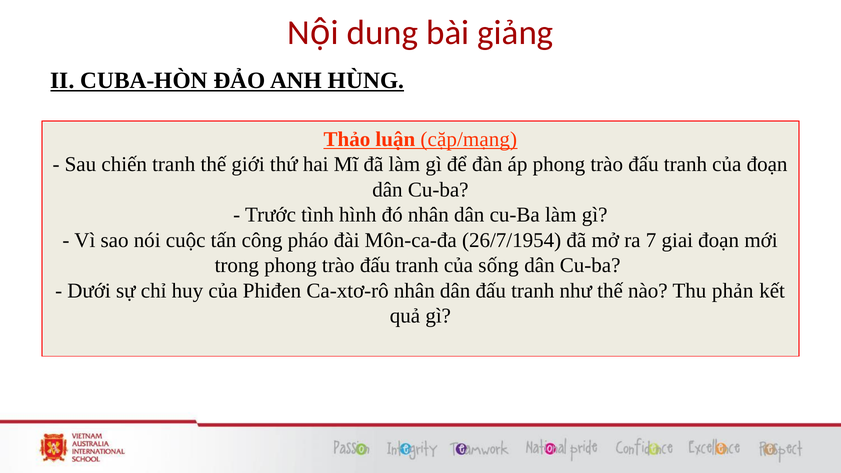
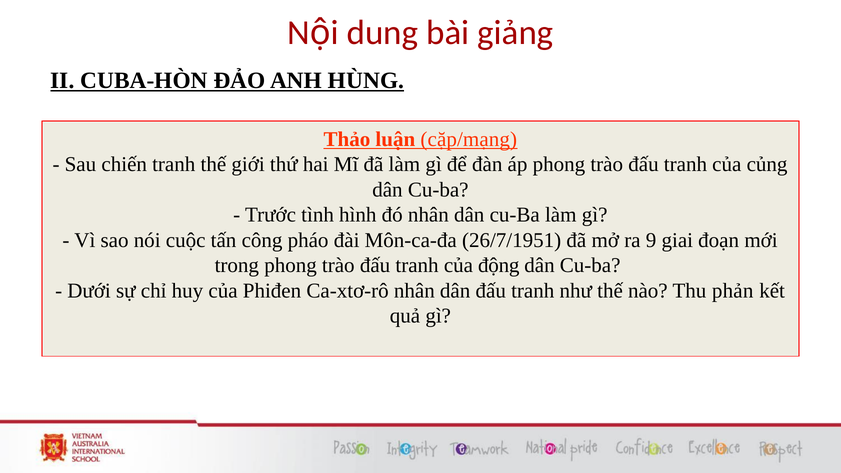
của đoạn: đoạn -> củng
26/7/1954: 26/7/1954 -> 26/7/1951
7: 7 -> 9
sống: sống -> động
